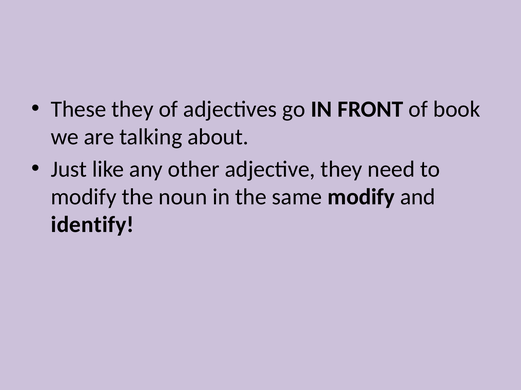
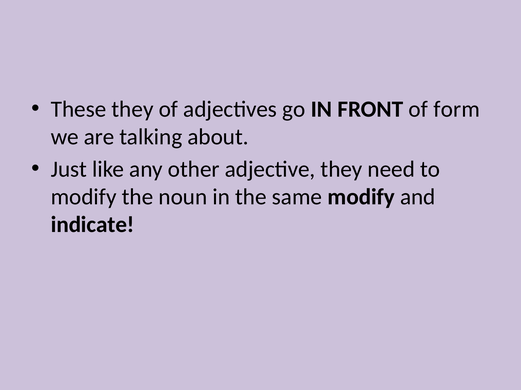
book: book -> form
identify: identify -> indicate
